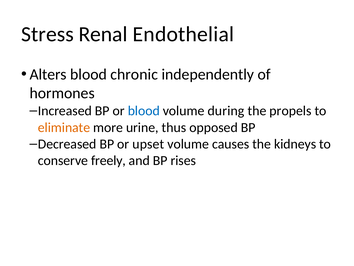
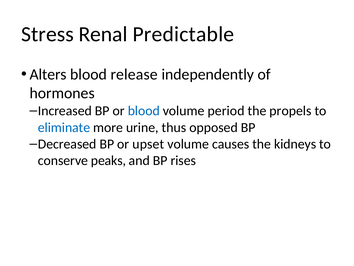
Endothelial: Endothelial -> Predictable
chronic: chronic -> release
during: during -> period
eliminate colour: orange -> blue
freely: freely -> peaks
